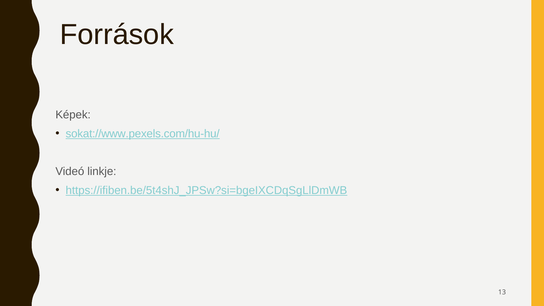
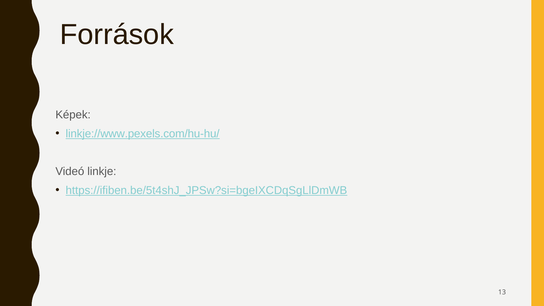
sokat://www.pexels.com/hu-hu/: sokat://www.pexels.com/hu-hu/ -> linkje://www.pexels.com/hu-hu/
